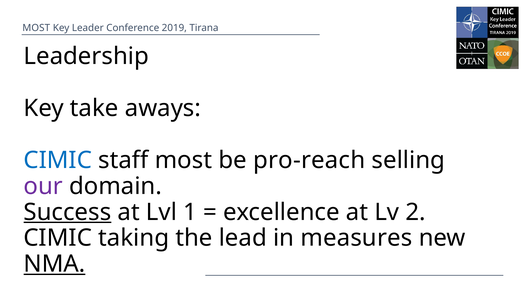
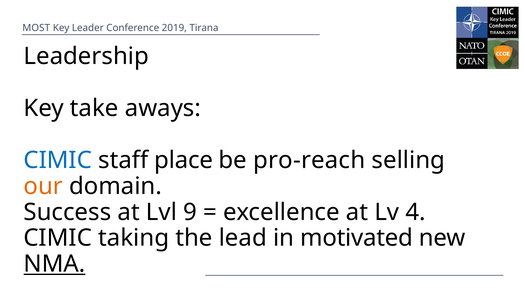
staff most: most -> place
our colour: purple -> orange
Success underline: present -> none
1: 1 -> 9
2: 2 -> 4
measures: measures -> motivated
